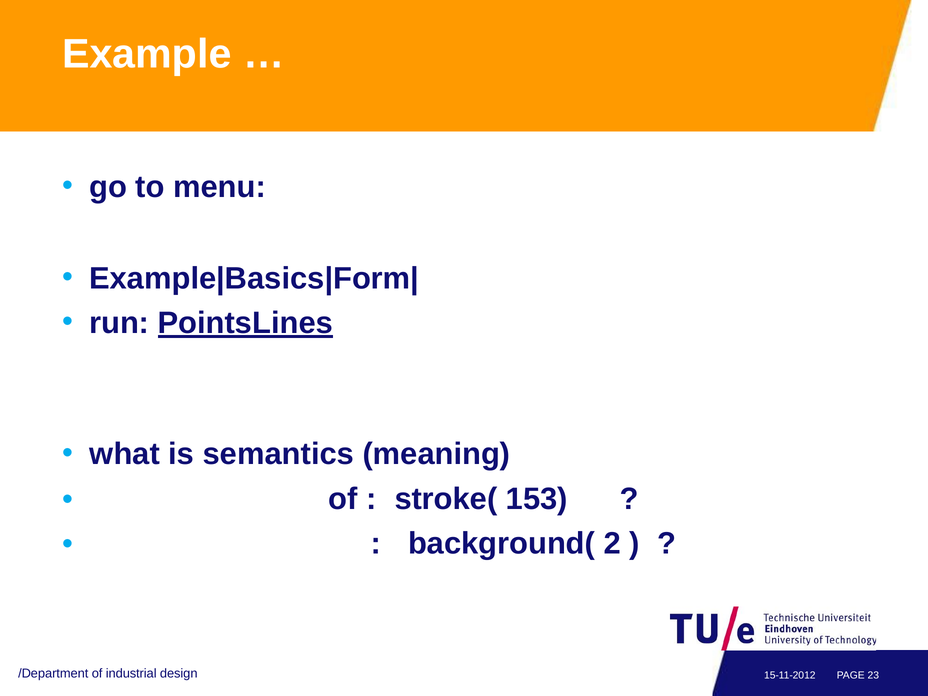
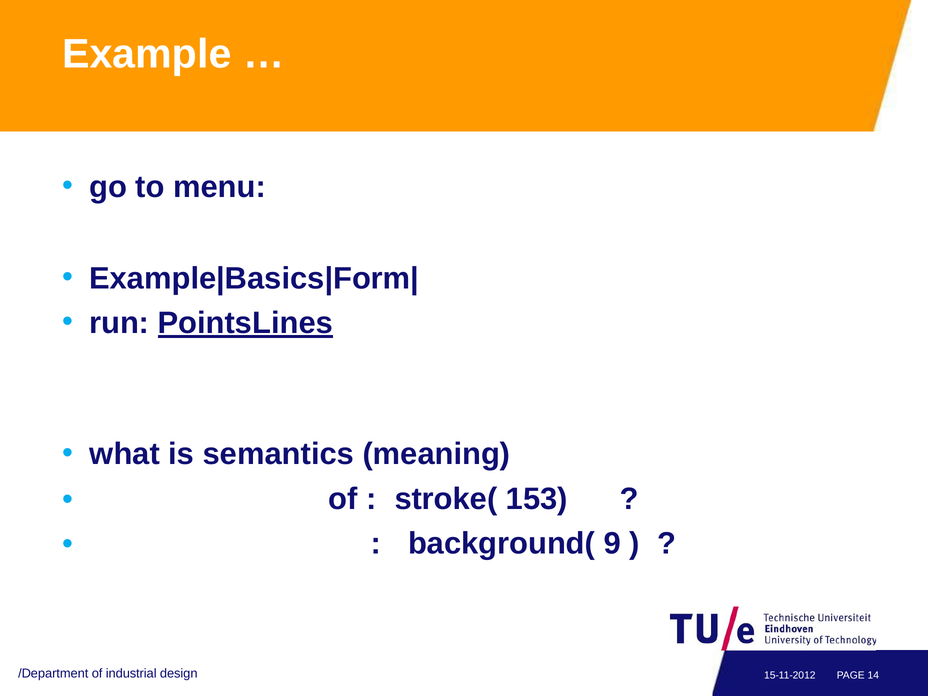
2: 2 -> 9
23: 23 -> 14
